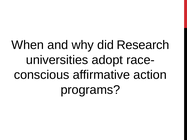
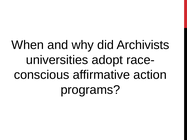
Research: Research -> Archivists
